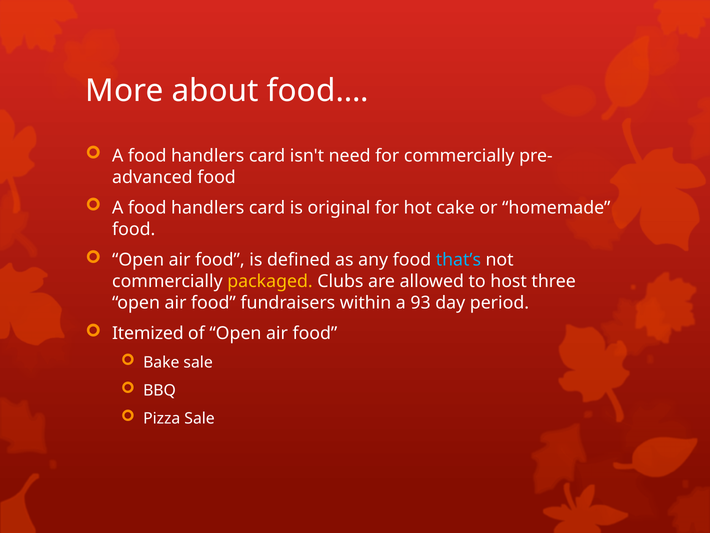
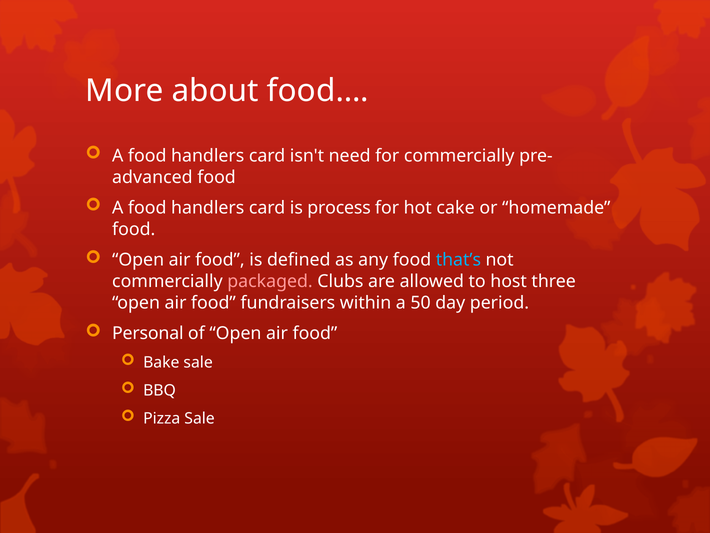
original: original -> process
packaged colour: yellow -> pink
93: 93 -> 50
Itemized: Itemized -> Personal
